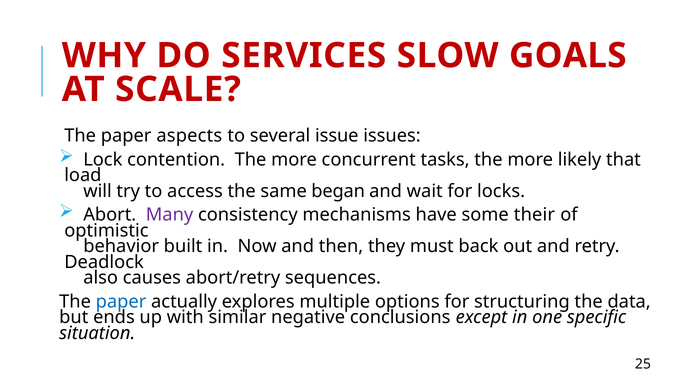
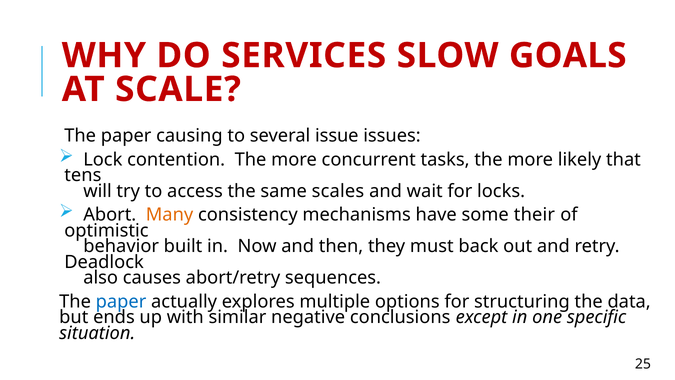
aspects: aspects -> causing
load: load -> tens
began: began -> scales
Many colour: purple -> orange
